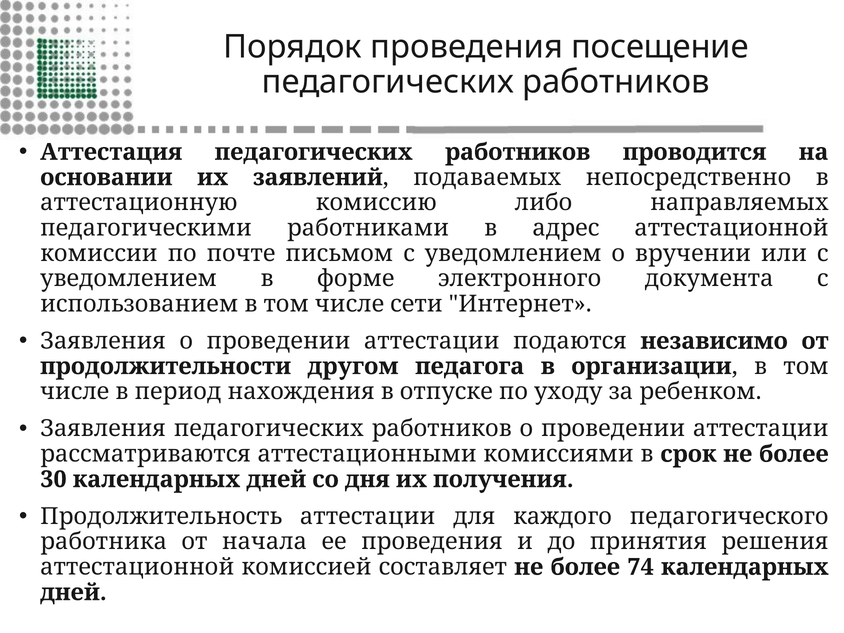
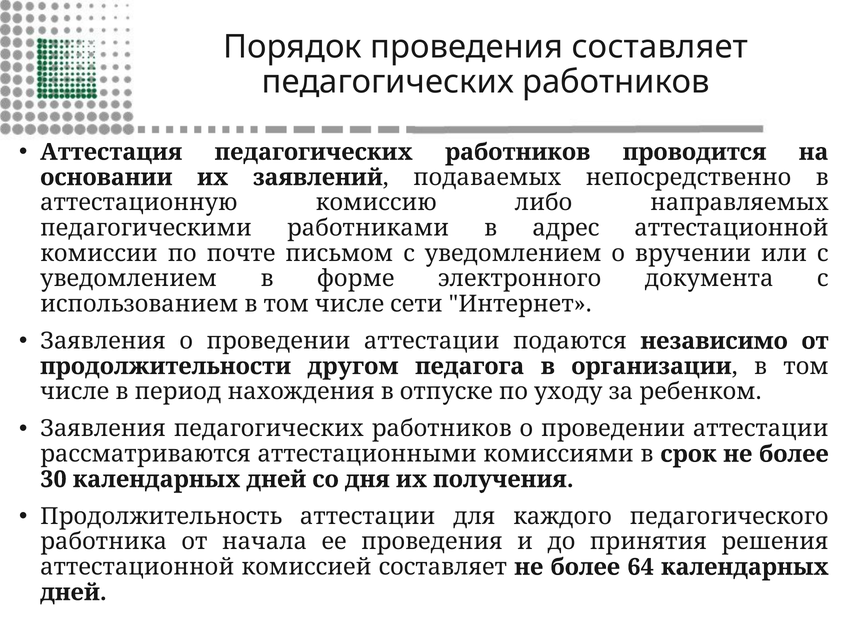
проведения посещение: посещение -> составляет
74: 74 -> 64
